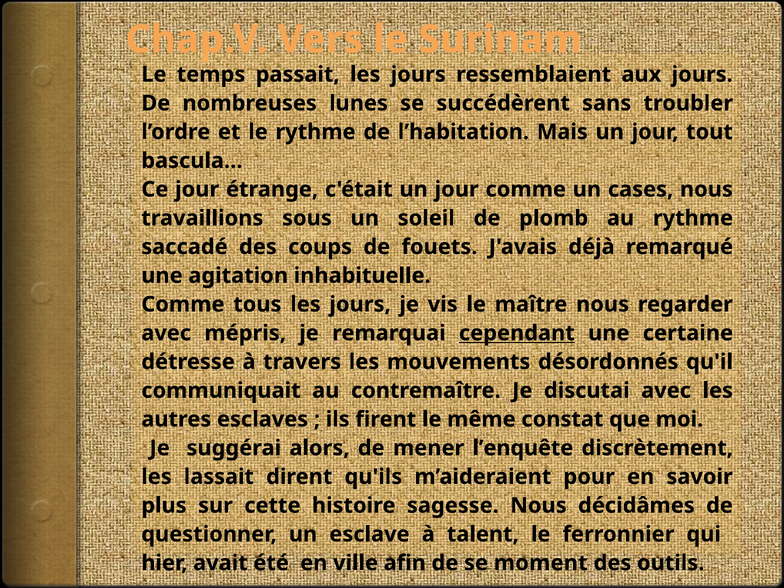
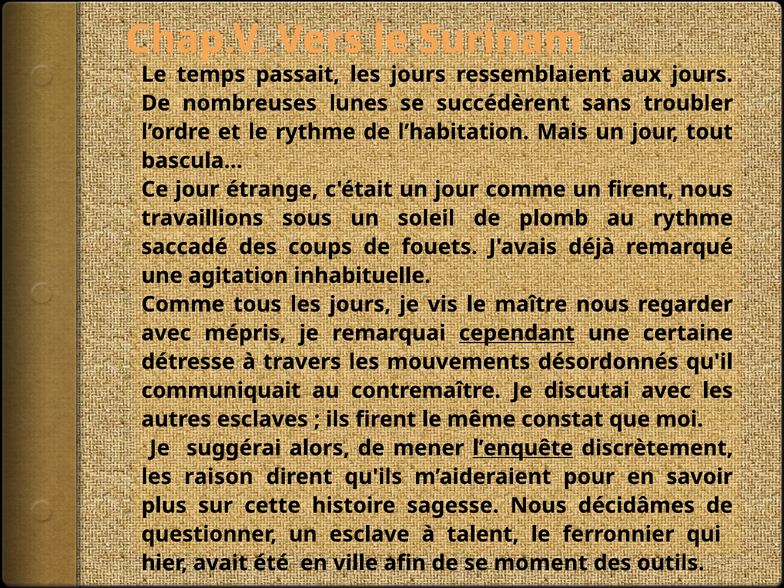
un cases: cases -> firent
l’enquête underline: none -> present
lassait: lassait -> raison
